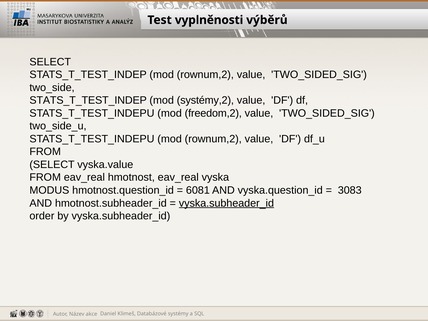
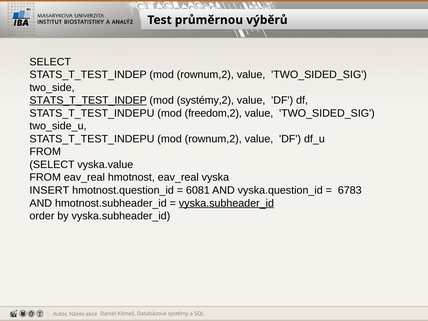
vyplněnosti: vyplněnosti -> průměrnou
STATS_T_TEST_INDEP at (88, 100) underline: none -> present
MODUS: MODUS -> INSERT
3083: 3083 -> 6783
